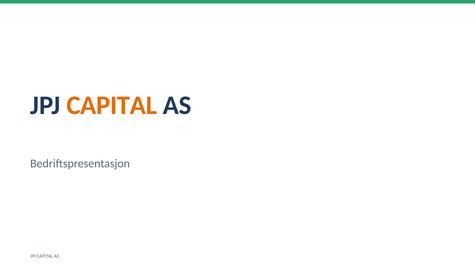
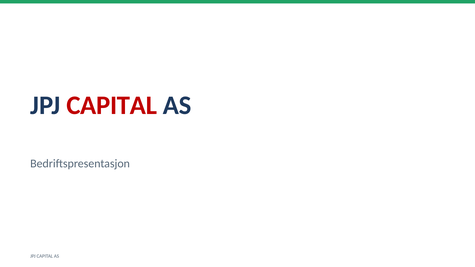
CAPITAL at (112, 105) colour: orange -> red
